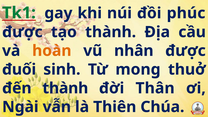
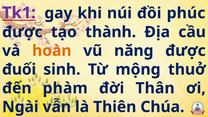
Tk1 colour: green -> purple
nhân: nhân -> năng
mong: mong -> mộng
đến thành: thành -> phàm
